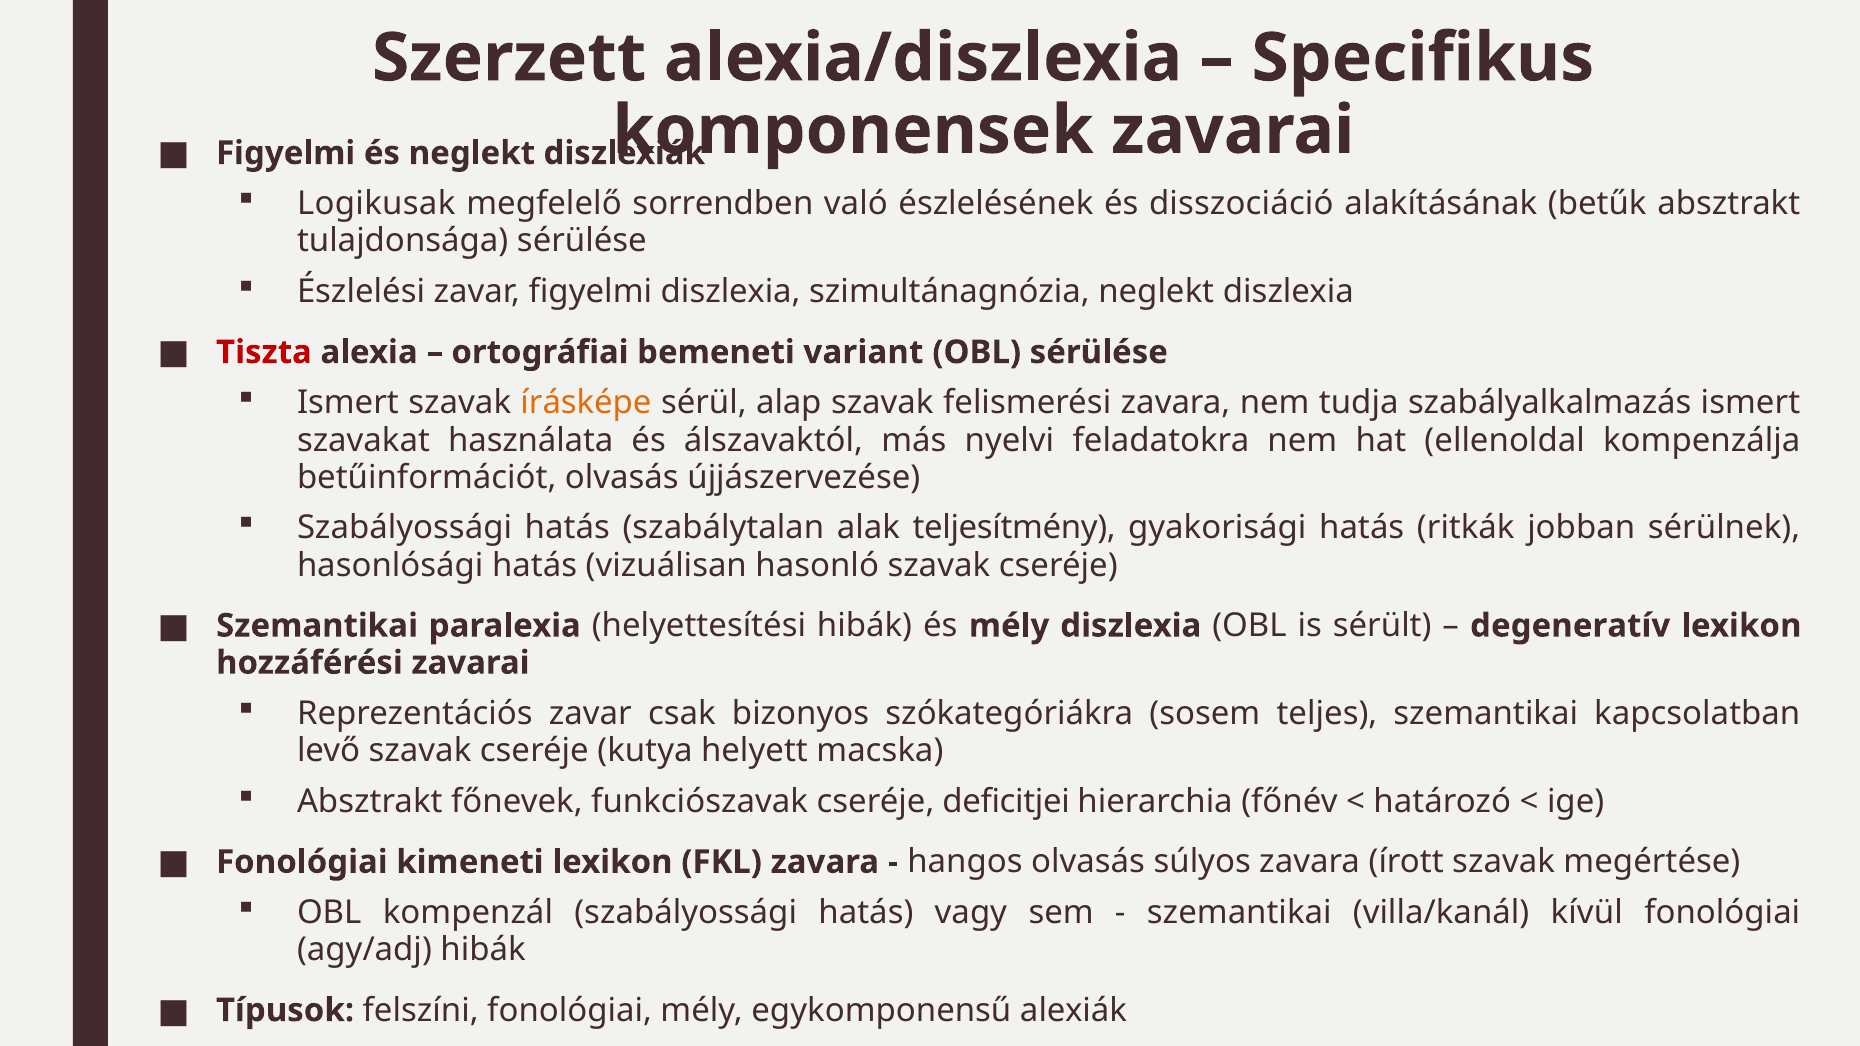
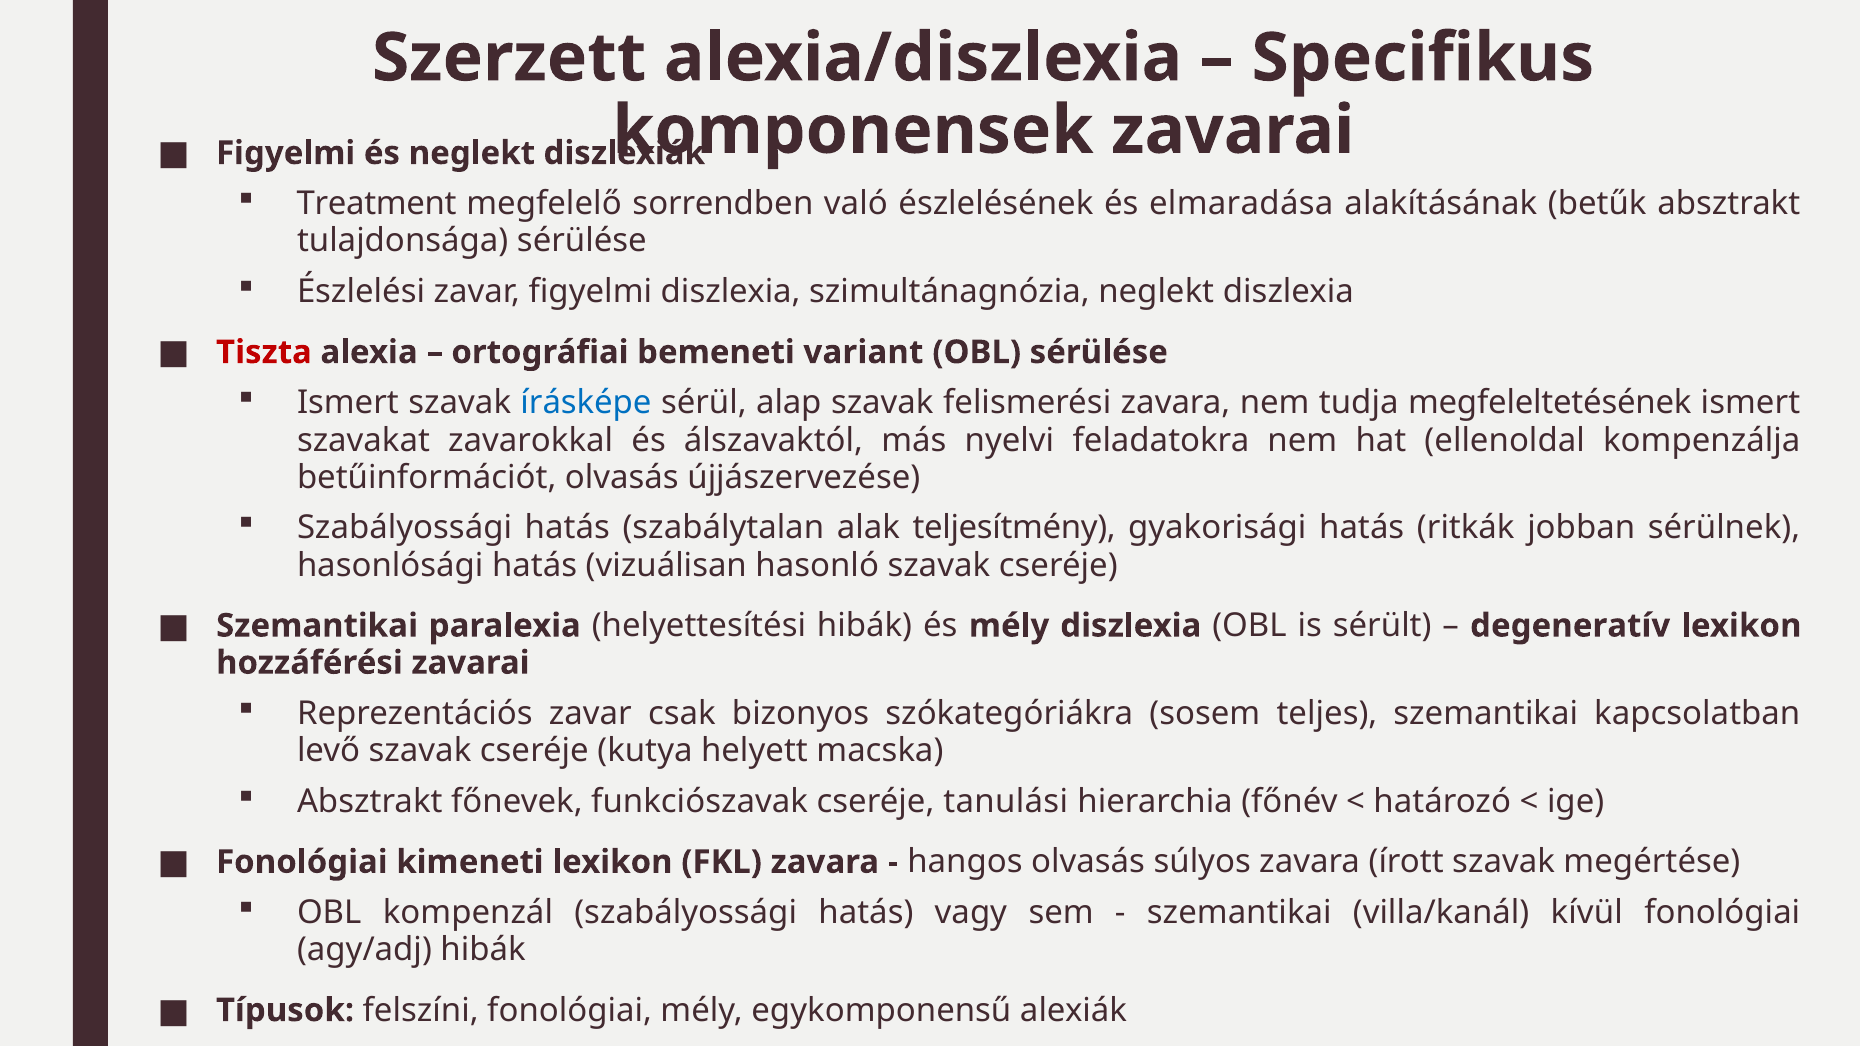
Logikusak: Logikusak -> Treatment
disszociáció: disszociáció -> elmaradása
írásképe colour: orange -> blue
szabályalkalmazás: szabályalkalmazás -> megfeleltetésének
használata: használata -> zavarokkal
deficitjei: deficitjei -> tanulási
